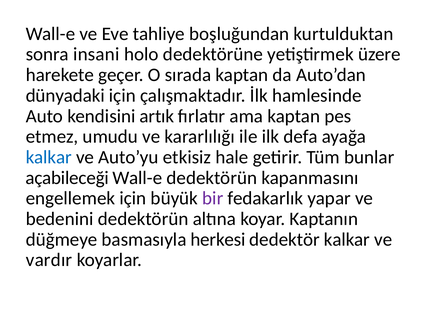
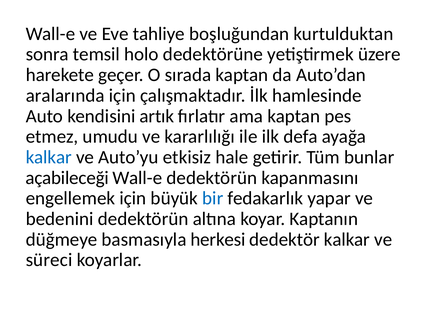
insani: insani -> temsil
dünyadaki: dünyadaki -> aralarında
bir colour: purple -> blue
vardır: vardır -> süreci
